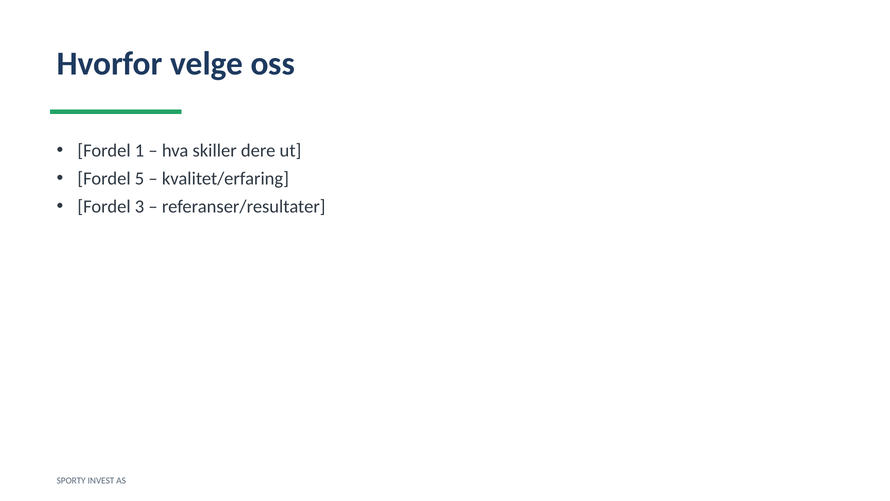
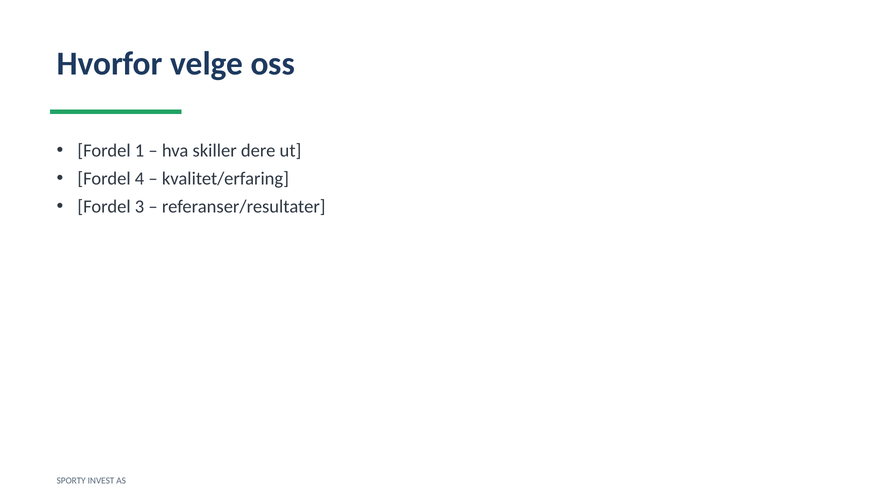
5: 5 -> 4
